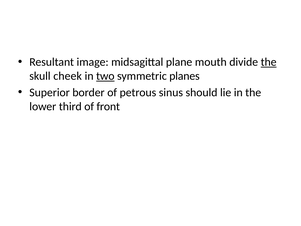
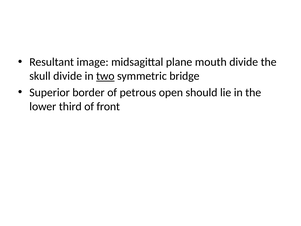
the at (269, 62) underline: present -> none
skull cheek: cheek -> divide
planes: planes -> bridge
sinus: sinus -> open
